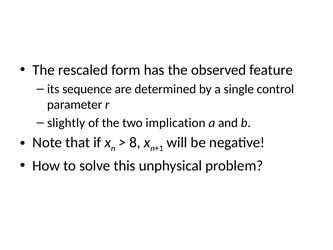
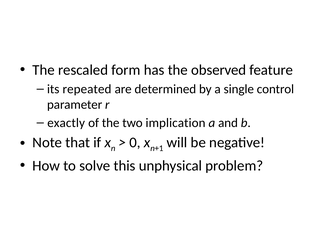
sequence: sequence -> repeated
slightly: slightly -> exactly
8: 8 -> 0
